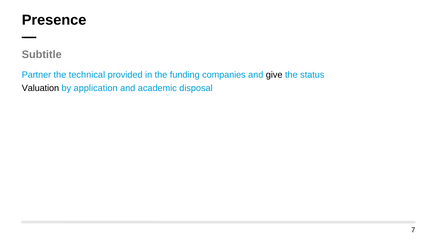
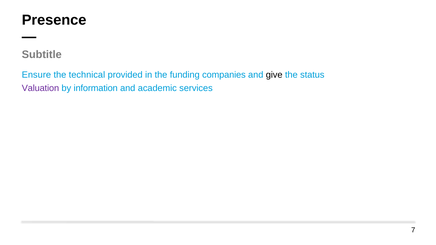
Partner: Partner -> Ensure
Valuation colour: black -> purple
application: application -> information
disposal: disposal -> services
